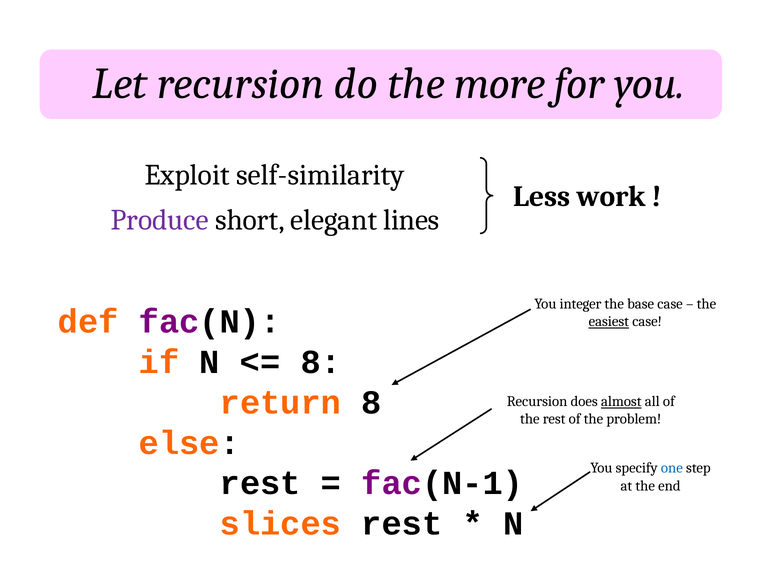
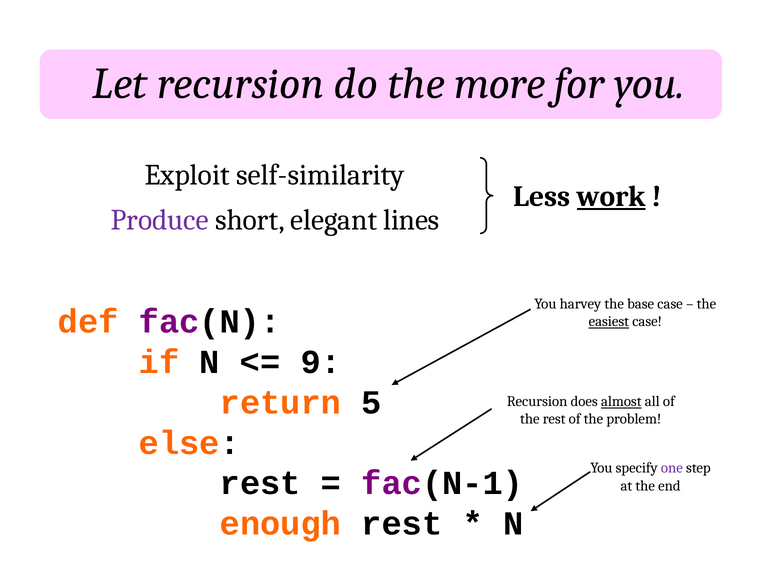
work underline: none -> present
integer: integer -> harvey
8 at (321, 362): 8 -> 9
return 8: 8 -> 5
one colour: blue -> purple
slices: slices -> enough
